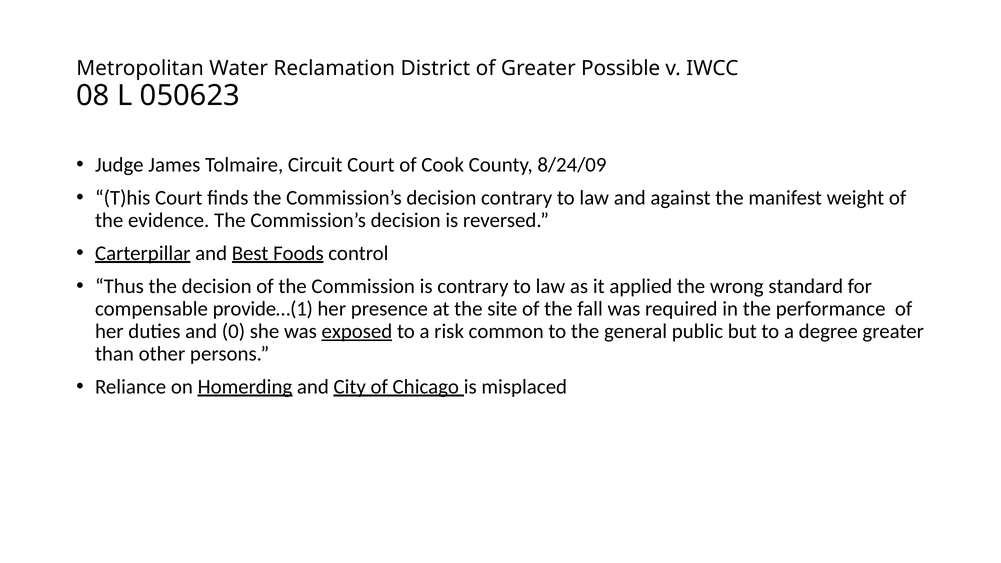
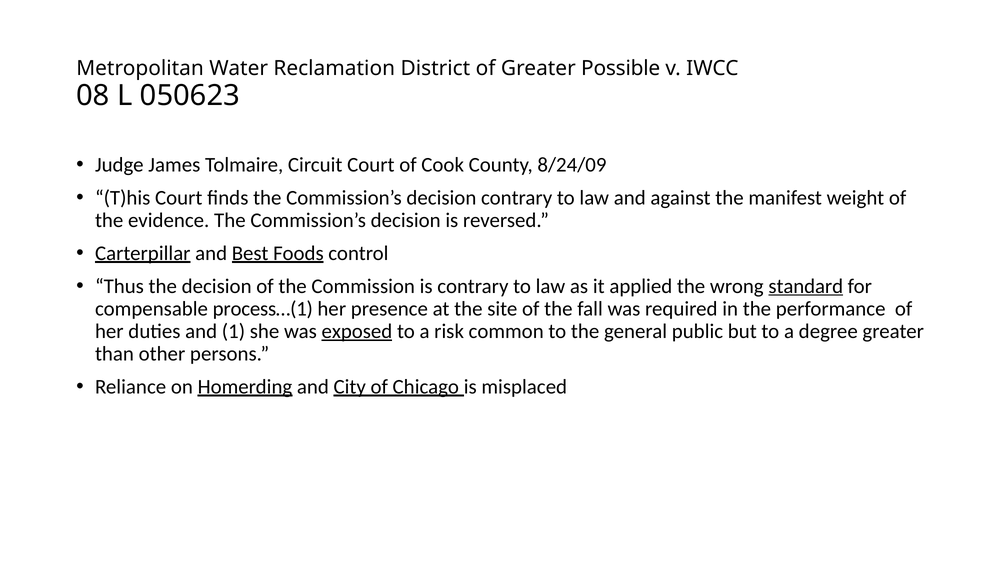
standard underline: none -> present
provide…(1: provide…(1 -> process…(1
0: 0 -> 1
